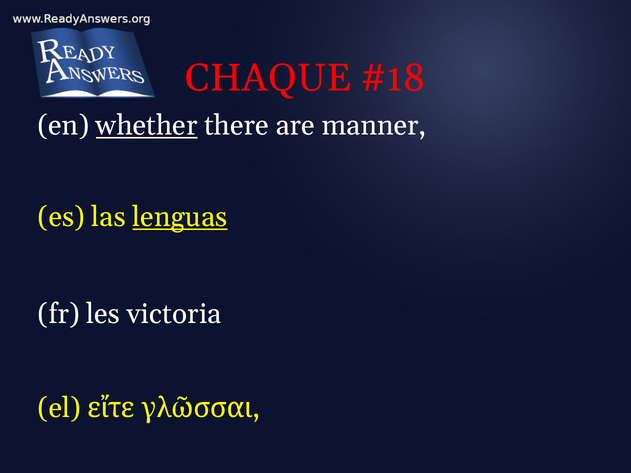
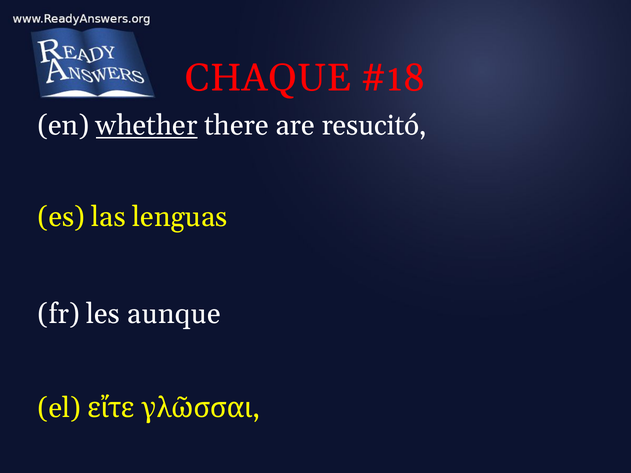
manner: manner -> resucitó
lenguas underline: present -> none
victoria: victoria -> aunque
